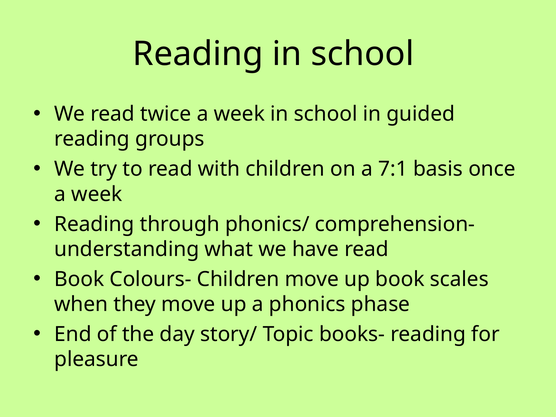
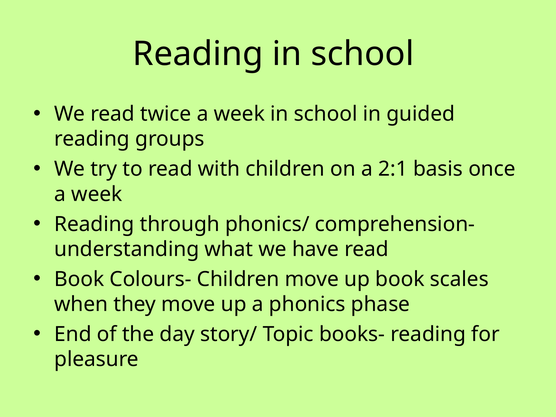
7:1: 7:1 -> 2:1
